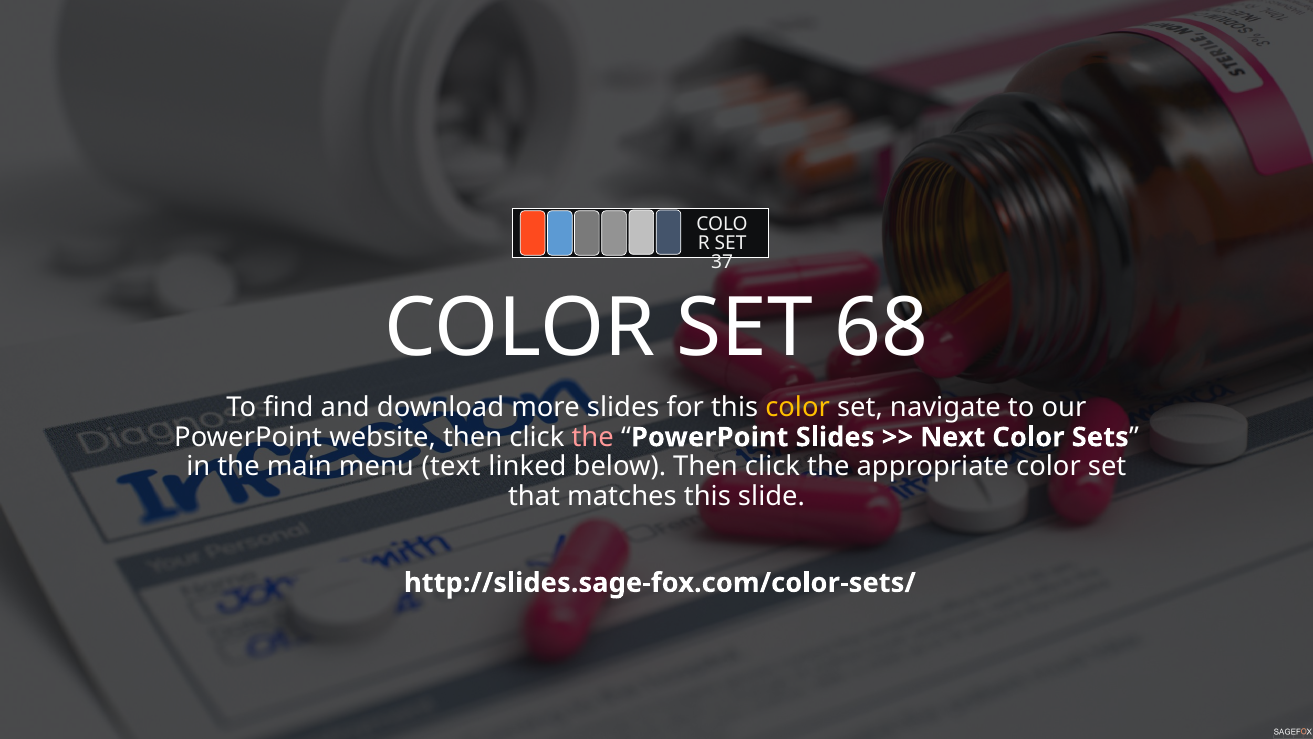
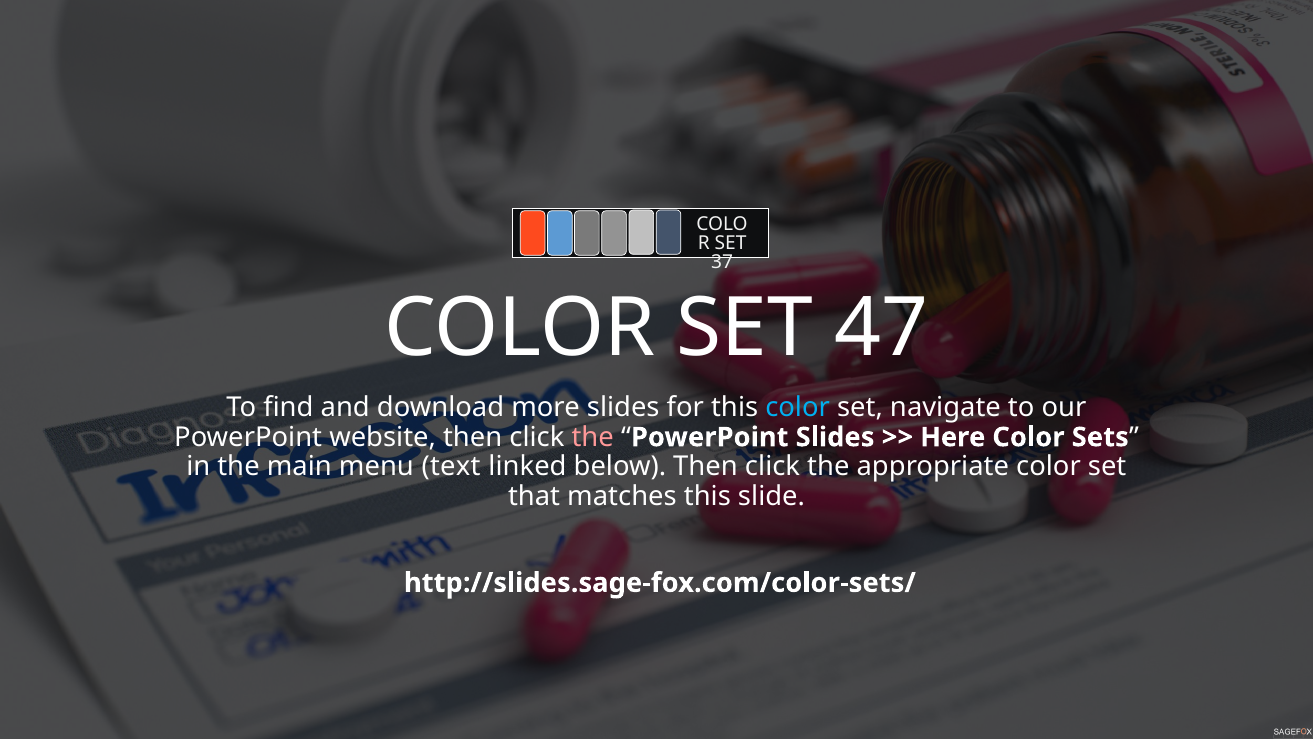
68: 68 -> 47
color at (798, 407) colour: yellow -> light blue
Next: Next -> Here
